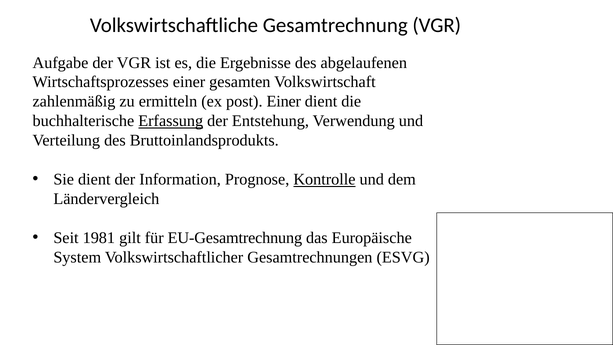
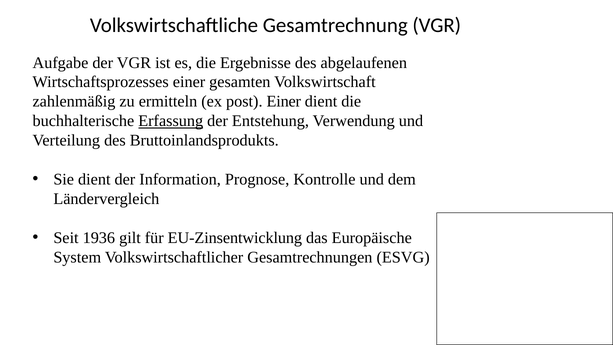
Kontrolle underline: present -> none
1981: 1981 -> 1936
EU-Gesamtrechnung: EU-Gesamtrechnung -> EU-Zinsentwicklung
